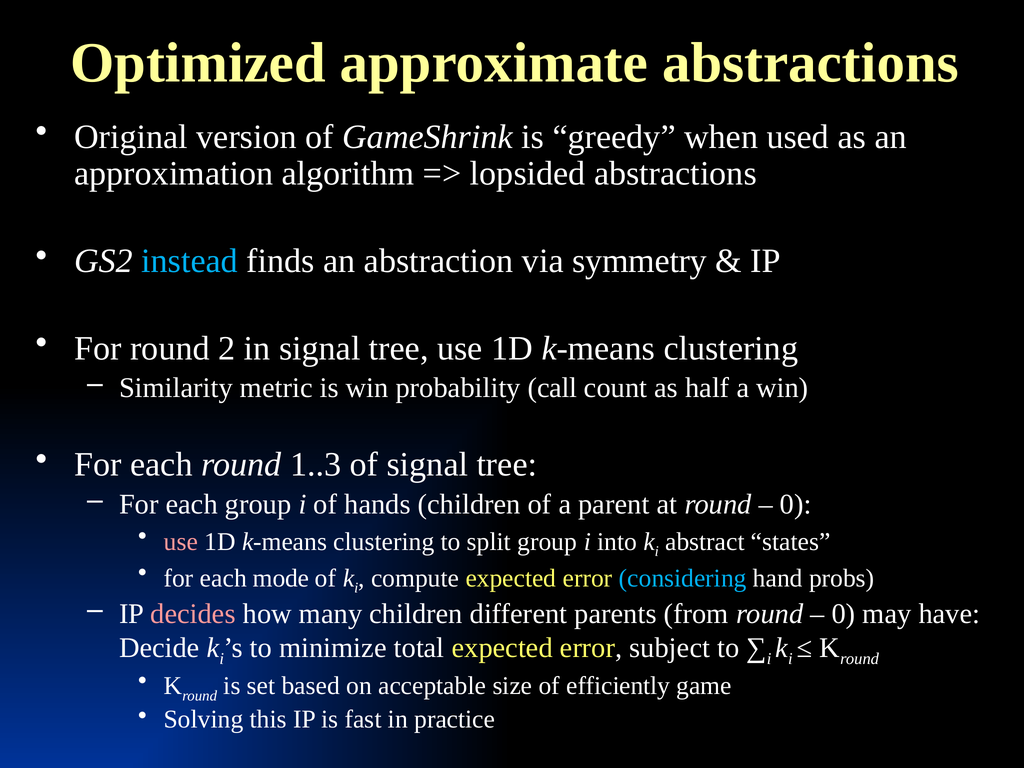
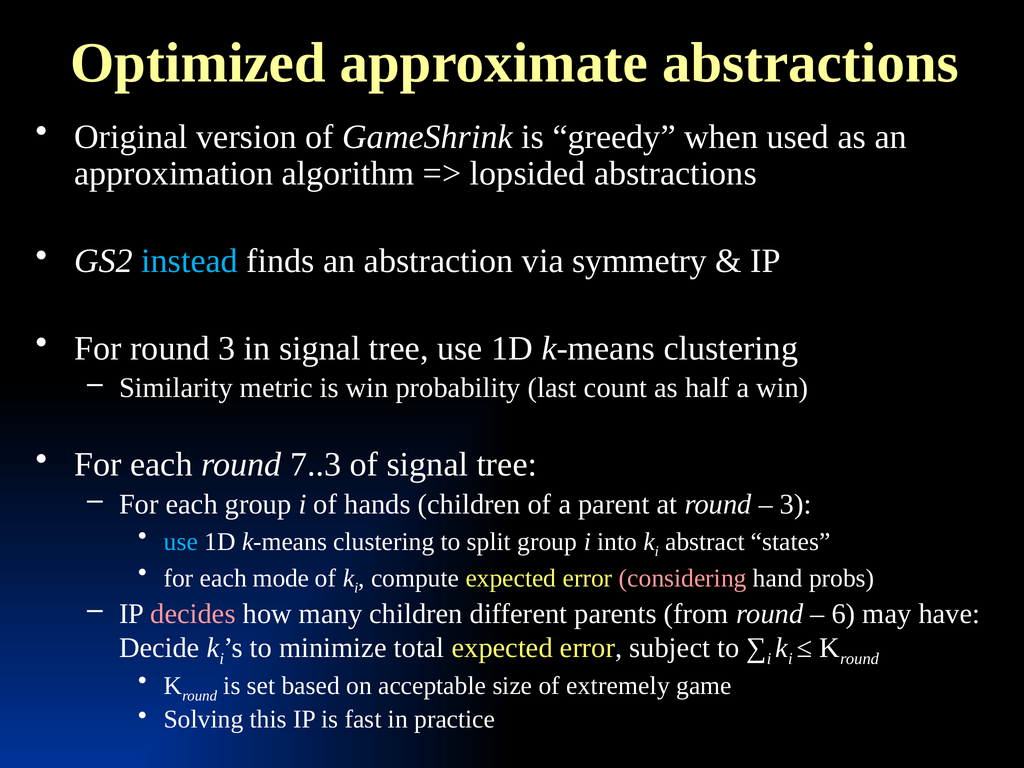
round 2: 2 -> 3
call: call -> last
1..3: 1..3 -> 7..3
0 at (796, 504): 0 -> 3
use at (181, 542) colour: pink -> light blue
considering colour: light blue -> pink
0 at (844, 614): 0 -> 6
efficiently: efficiently -> extremely
